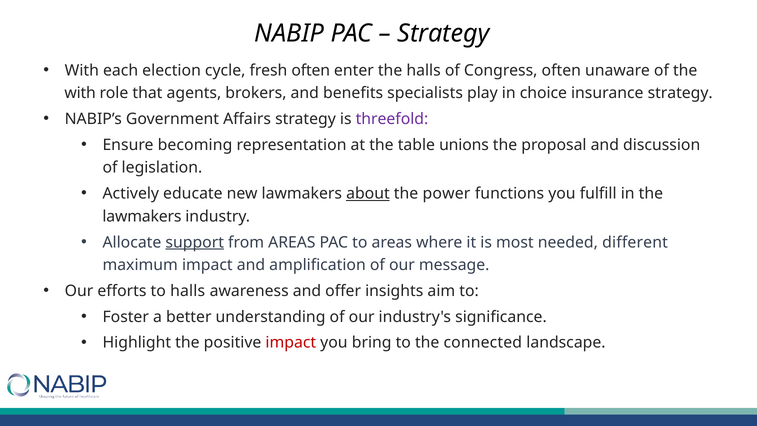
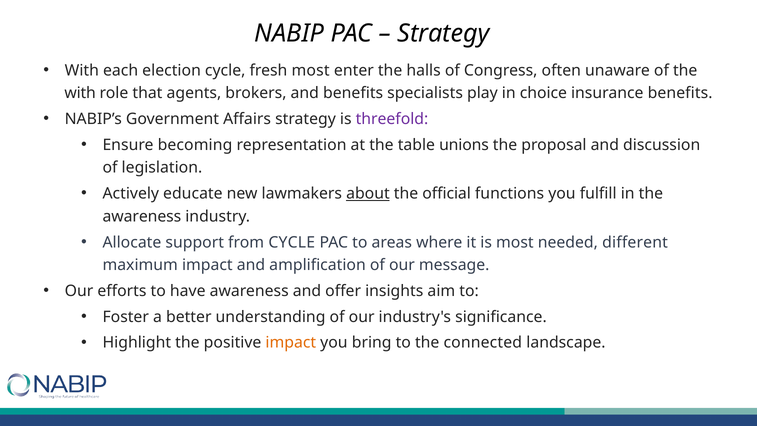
fresh often: often -> most
insurance strategy: strategy -> benefits
power: power -> official
lawmakers at (142, 216): lawmakers -> awareness
support underline: present -> none
from AREAS: AREAS -> CYCLE
to halls: halls -> have
impact at (291, 343) colour: red -> orange
